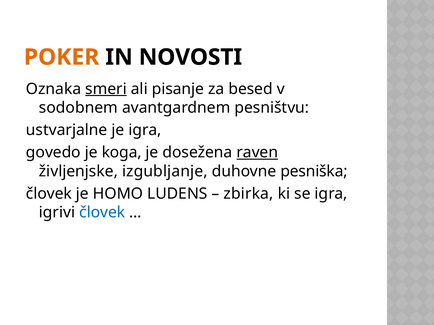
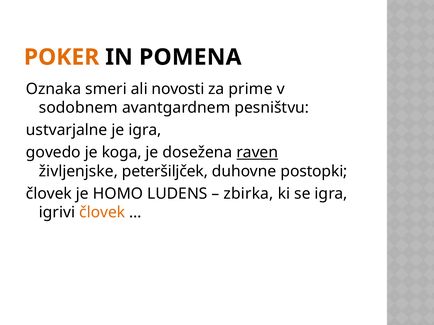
NOVOSTI: NOVOSTI -> POMENA
smeri underline: present -> none
pisanje: pisanje -> novosti
besed: besed -> prime
izgubljanje: izgubljanje -> peteršiljček
pesniška: pesniška -> postopki
človek at (102, 213) colour: blue -> orange
